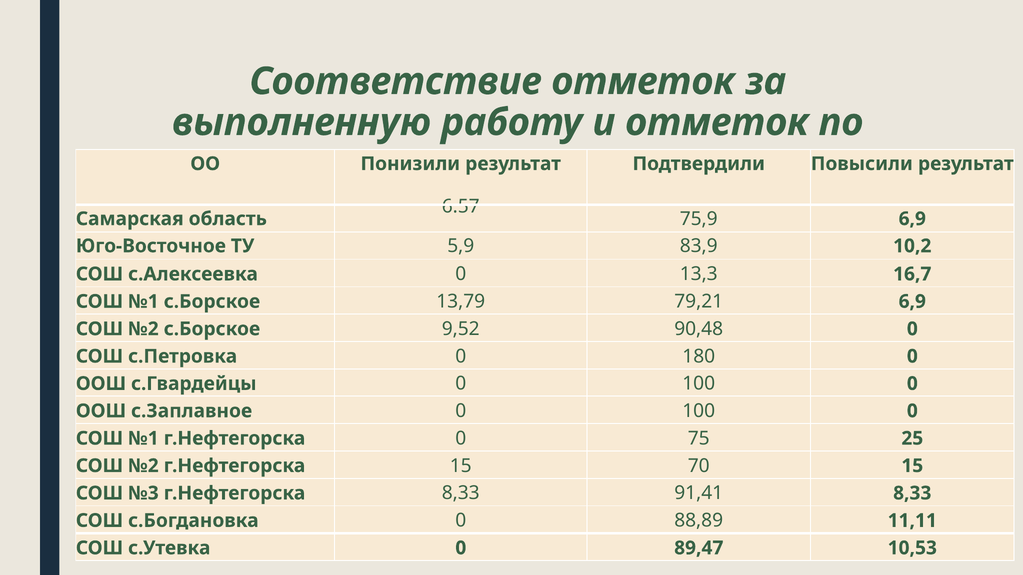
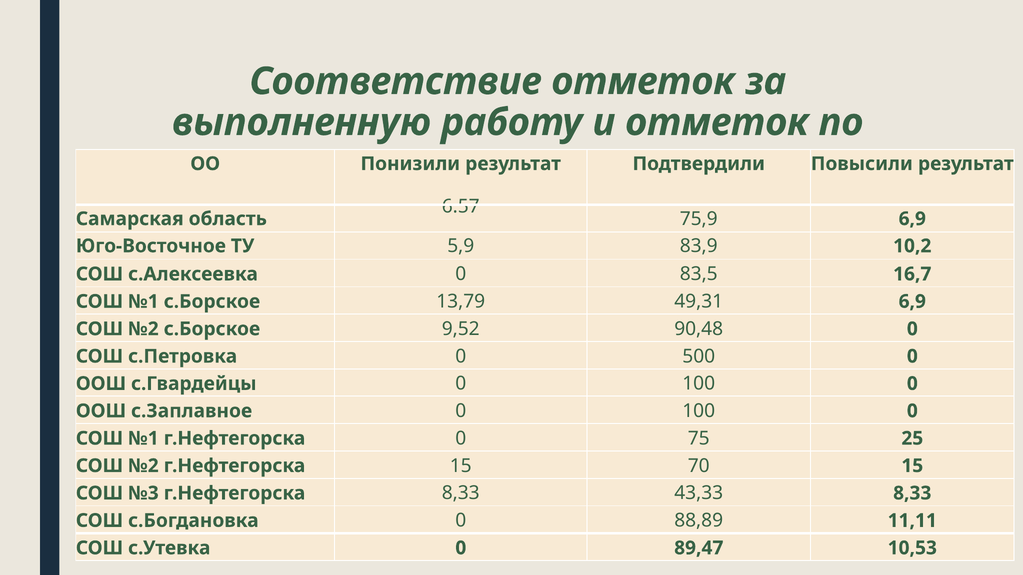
13,3: 13,3 -> 83,5
79,21: 79,21 -> 49,31
180: 180 -> 500
91,41: 91,41 -> 43,33
